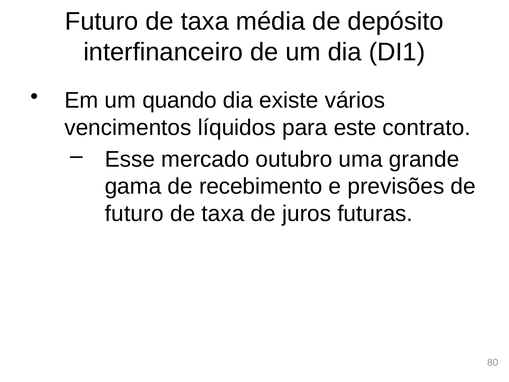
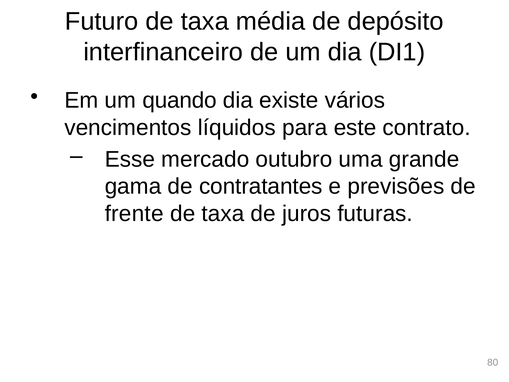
recebimento: recebimento -> contratantes
futuro at (134, 213): futuro -> frente
